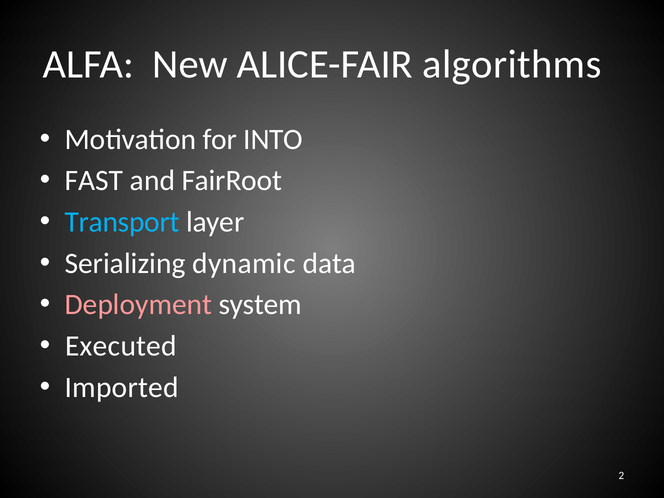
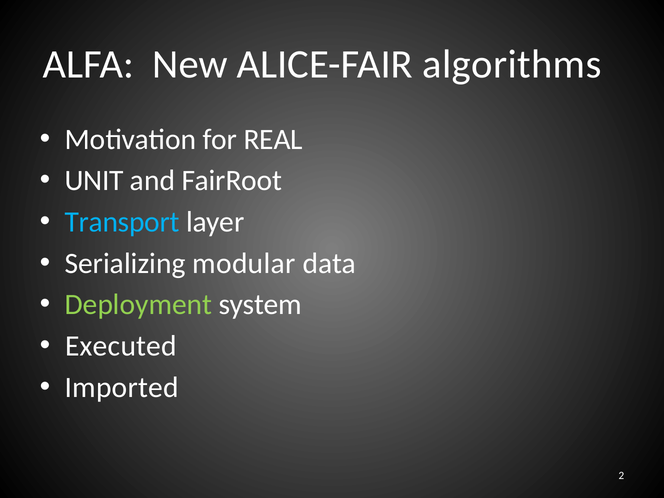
INTO: INTO -> REAL
FAST: FAST -> UNIT
dynamic: dynamic -> modular
Deployment colour: pink -> light green
